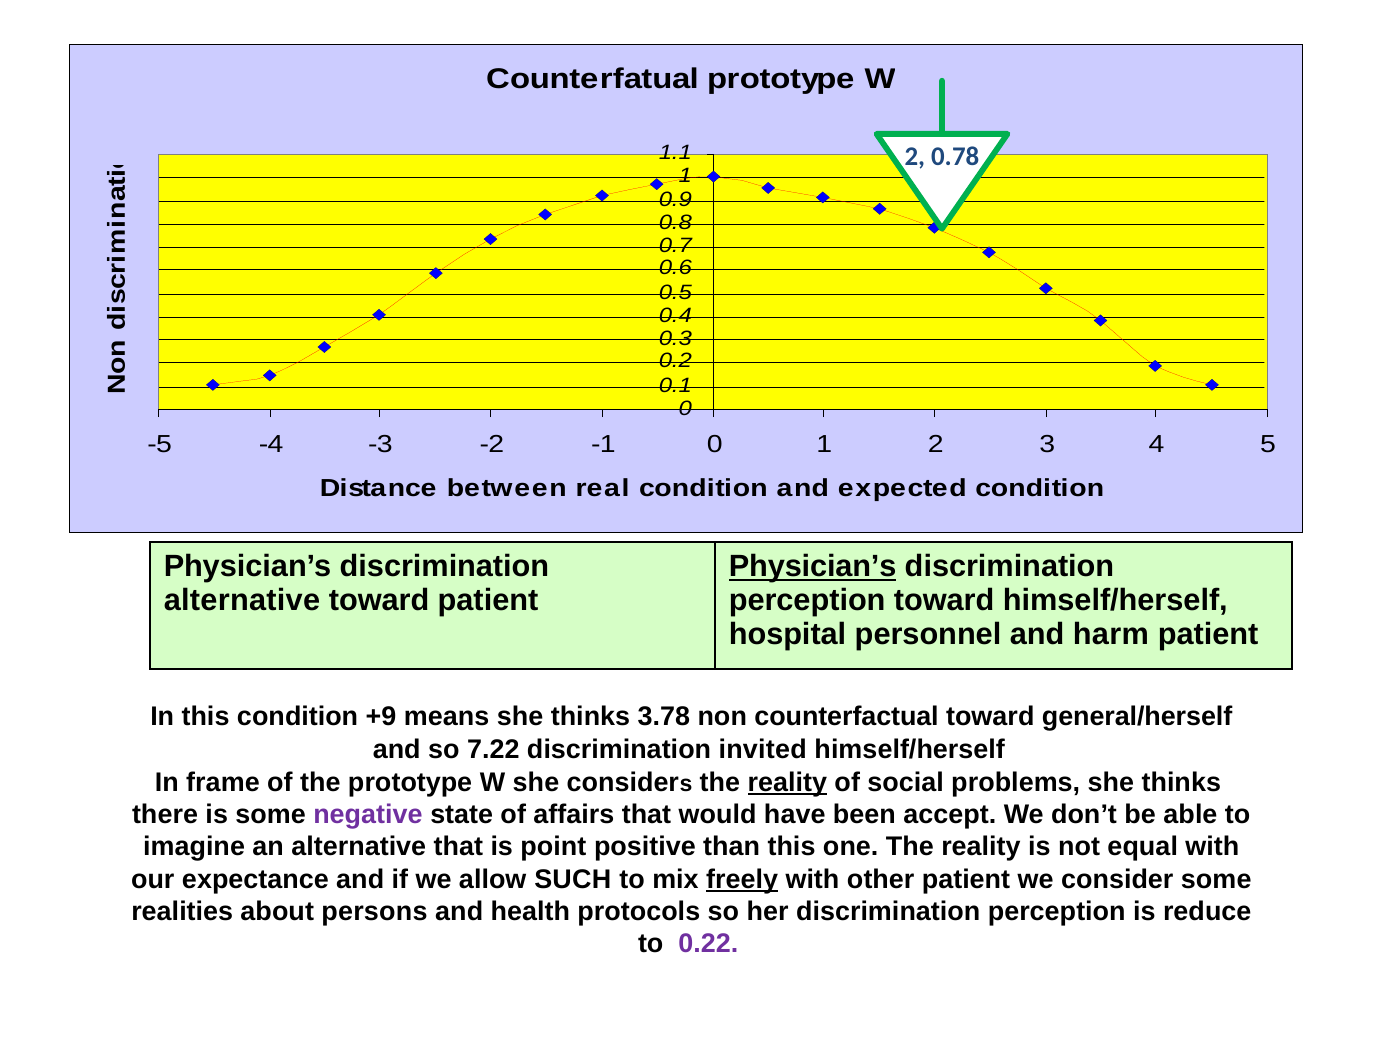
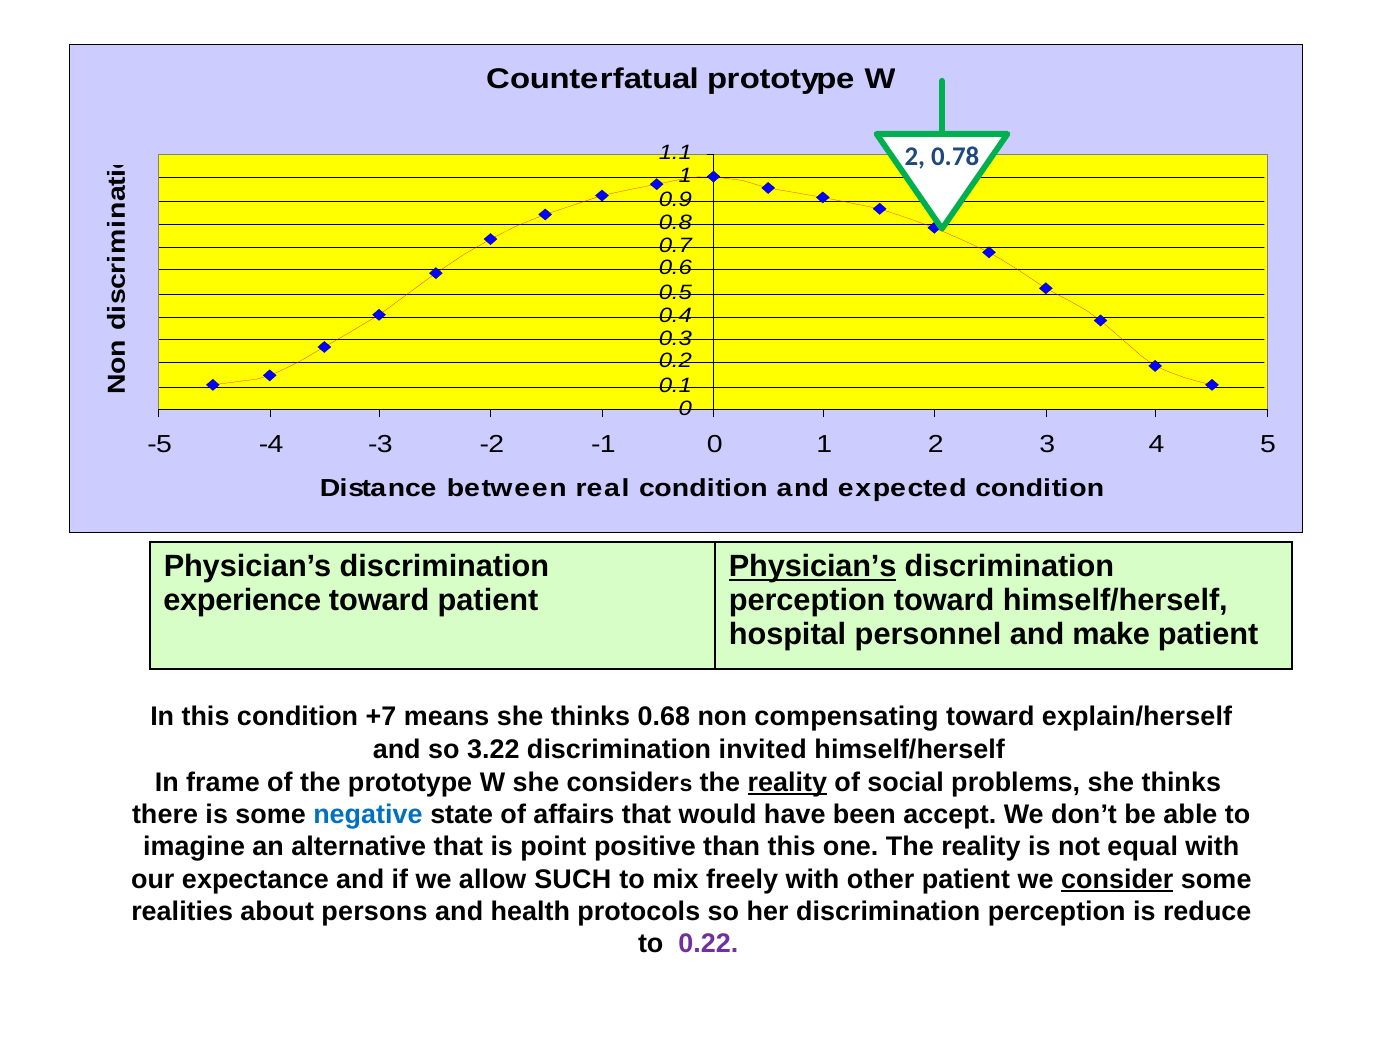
alternative at (242, 601): alternative -> experience
harm: harm -> make
+9: +9 -> +7
3.78: 3.78 -> 0.68
counterfactual: counterfactual -> compensating
general/herself: general/herself -> explain/herself
7.22: 7.22 -> 3.22
negative colour: purple -> blue
freely underline: present -> none
consider underline: none -> present
